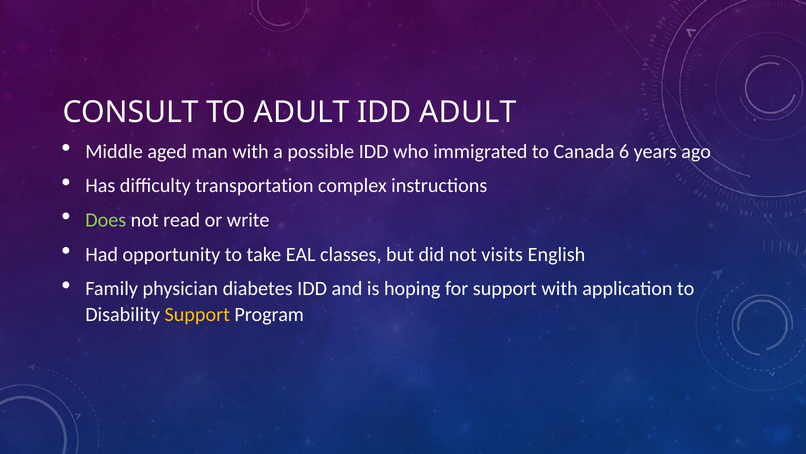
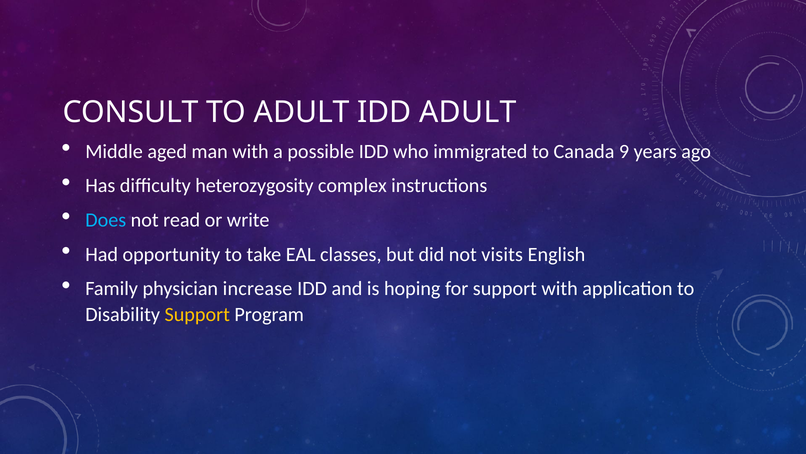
6: 6 -> 9
transportation: transportation -> heterozygosity
Does colour: light green -> light blue
diabetes: diabetes -> increase
